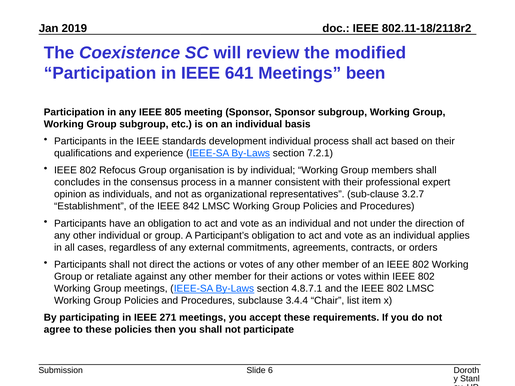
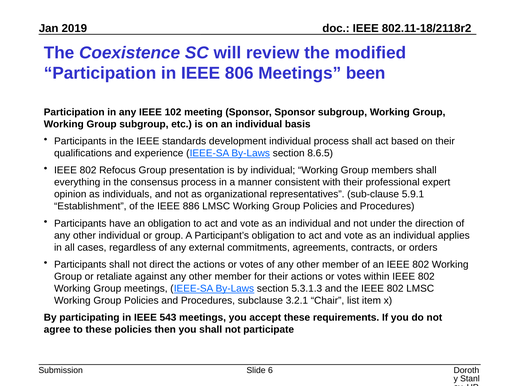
641: 641 -> 806
805: 805 -> 102
7.2.1: 7.2.1 -> 8.6.5
organisation: organisation -> presentation
concludes: concludes -> everything
3.2.7: 3.2.7 -> 5.9.1
842: 842 -> 886
4.8.7.1: 4.8.7.1 -> 5.3.1.3
3.4.4: 3.4.4 -> 3.2.1
271: 271 -> 543
